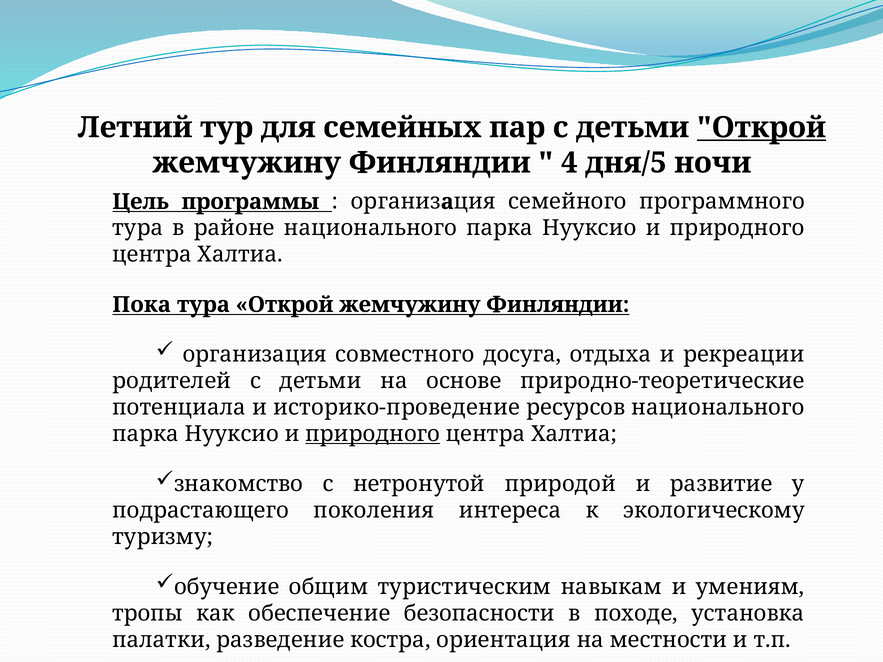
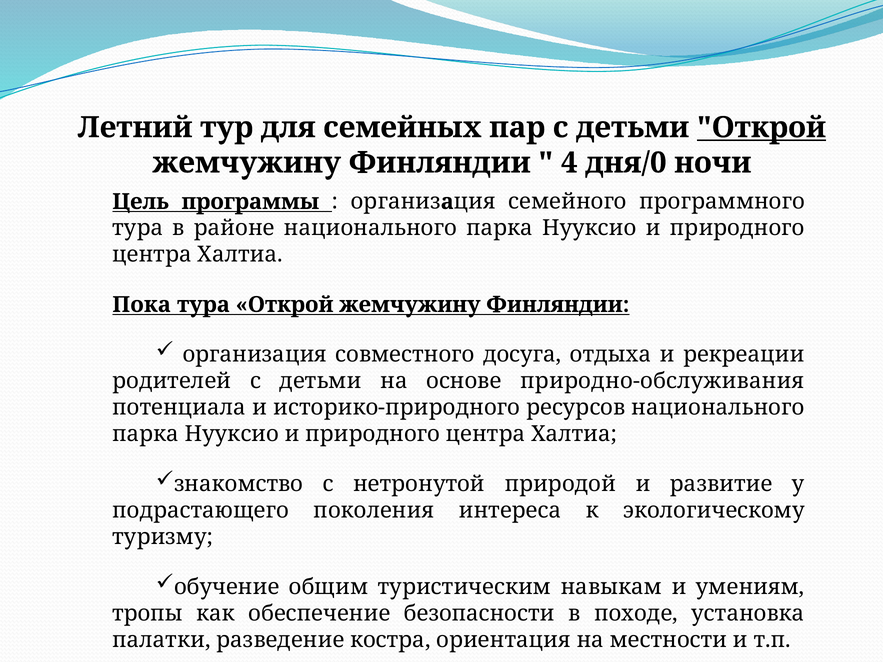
дня/5: дня/5 -> дня/0
природно-теоретические: природно-теоретические -> природно-обслуживания
историко-проведение: историко-проведение -> историко-природного
природного at (373, 434) underline: present -> none
